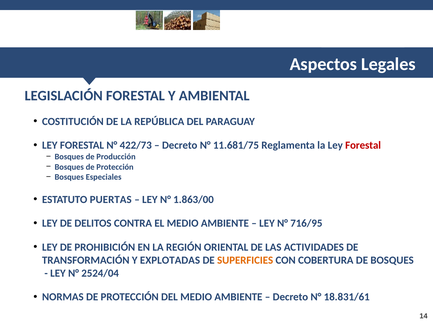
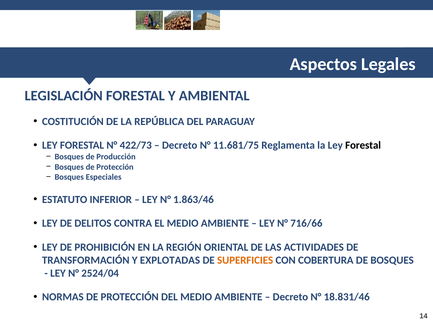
Forestal at (363, 145) colour: red -> black
PUERTAS: PUERTAS -> INFERIOR
1.863/00: 1.863/00 -> 1.863/46
716/95: 716/95 -> 716/66
18.831/61: 18.831/61 -> 18.831/46
